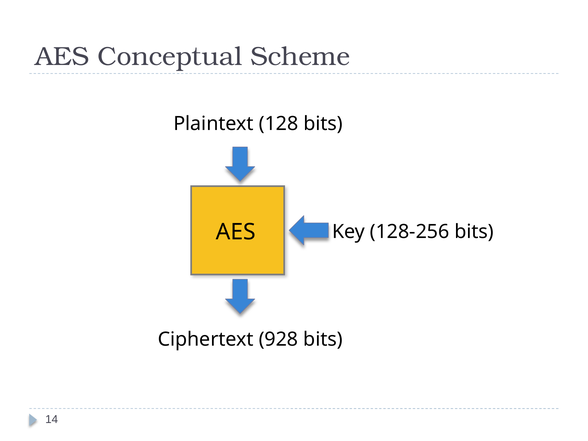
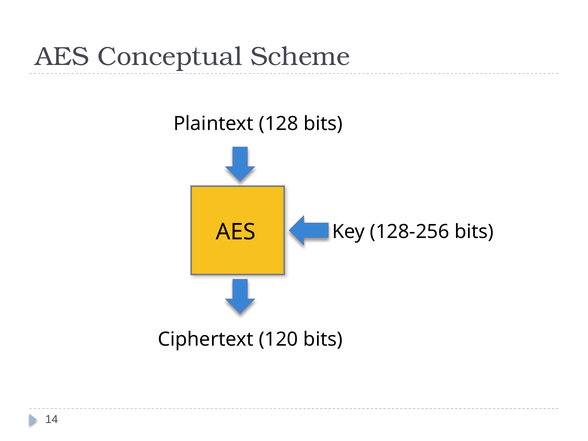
928: 928 -> 120
